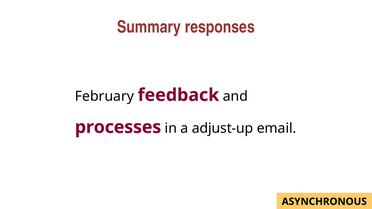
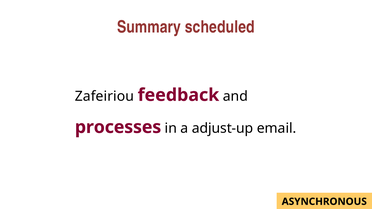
responses: responses -> scheduled
February: February -> Zafeiriou
